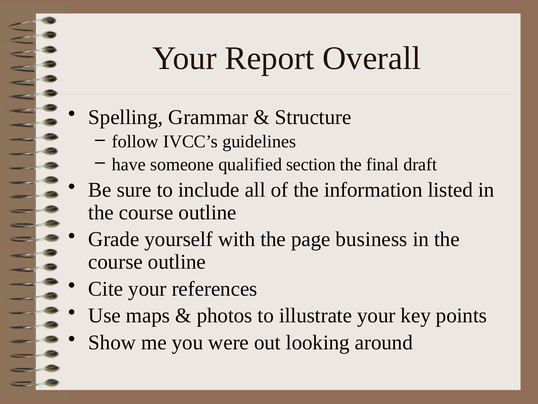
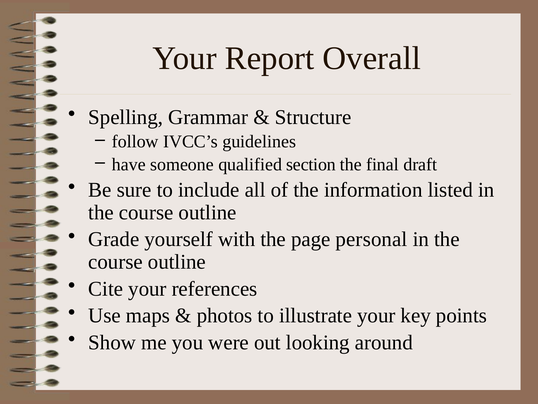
business: business -> personal
